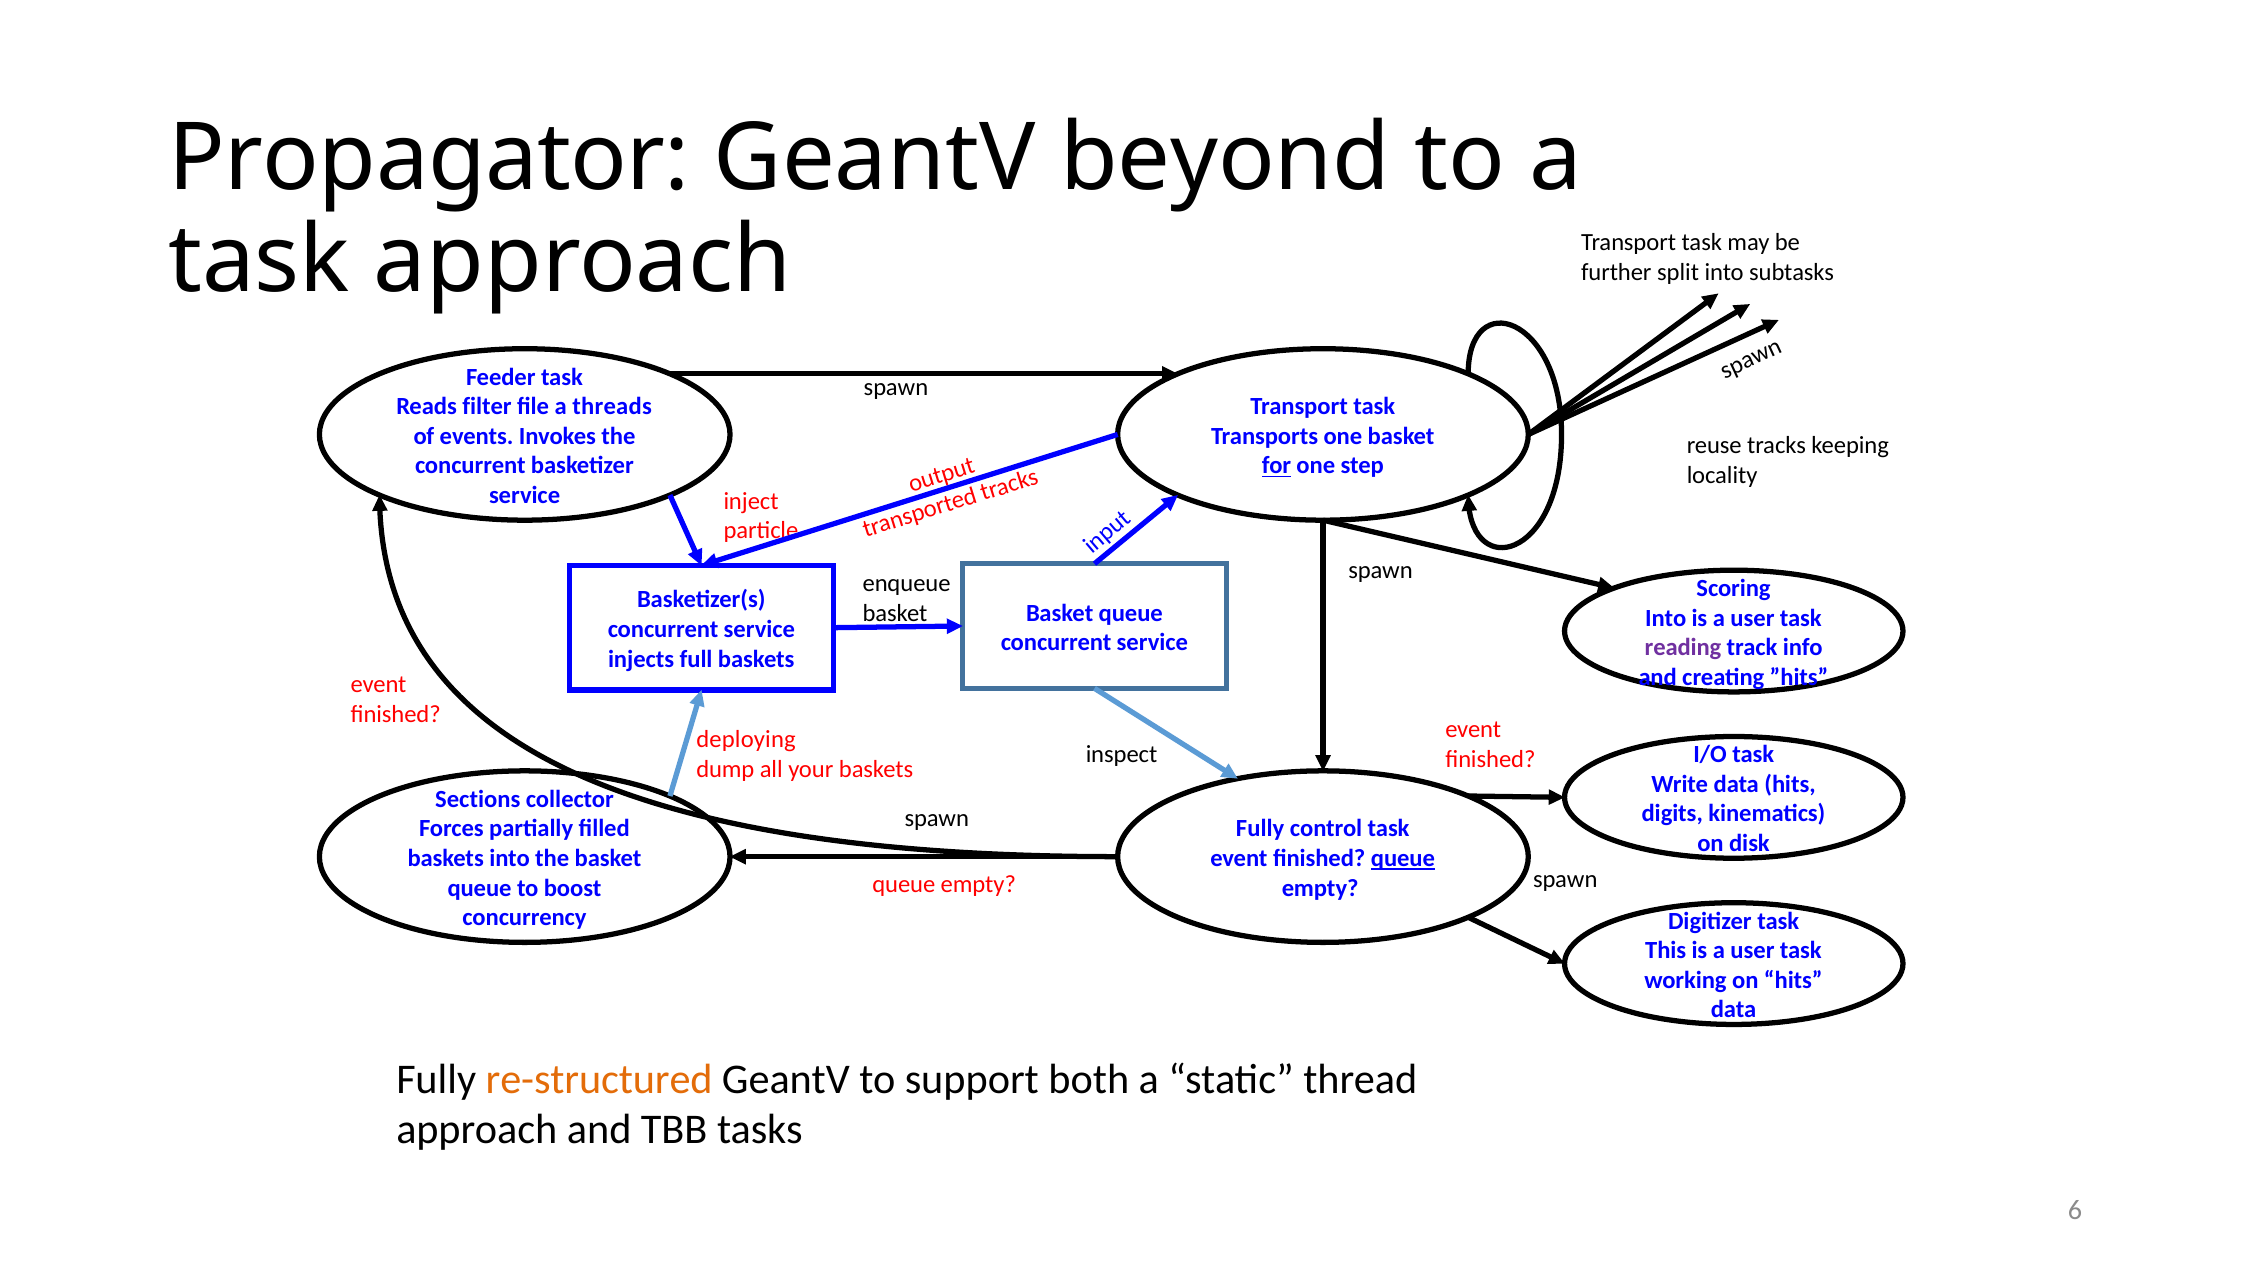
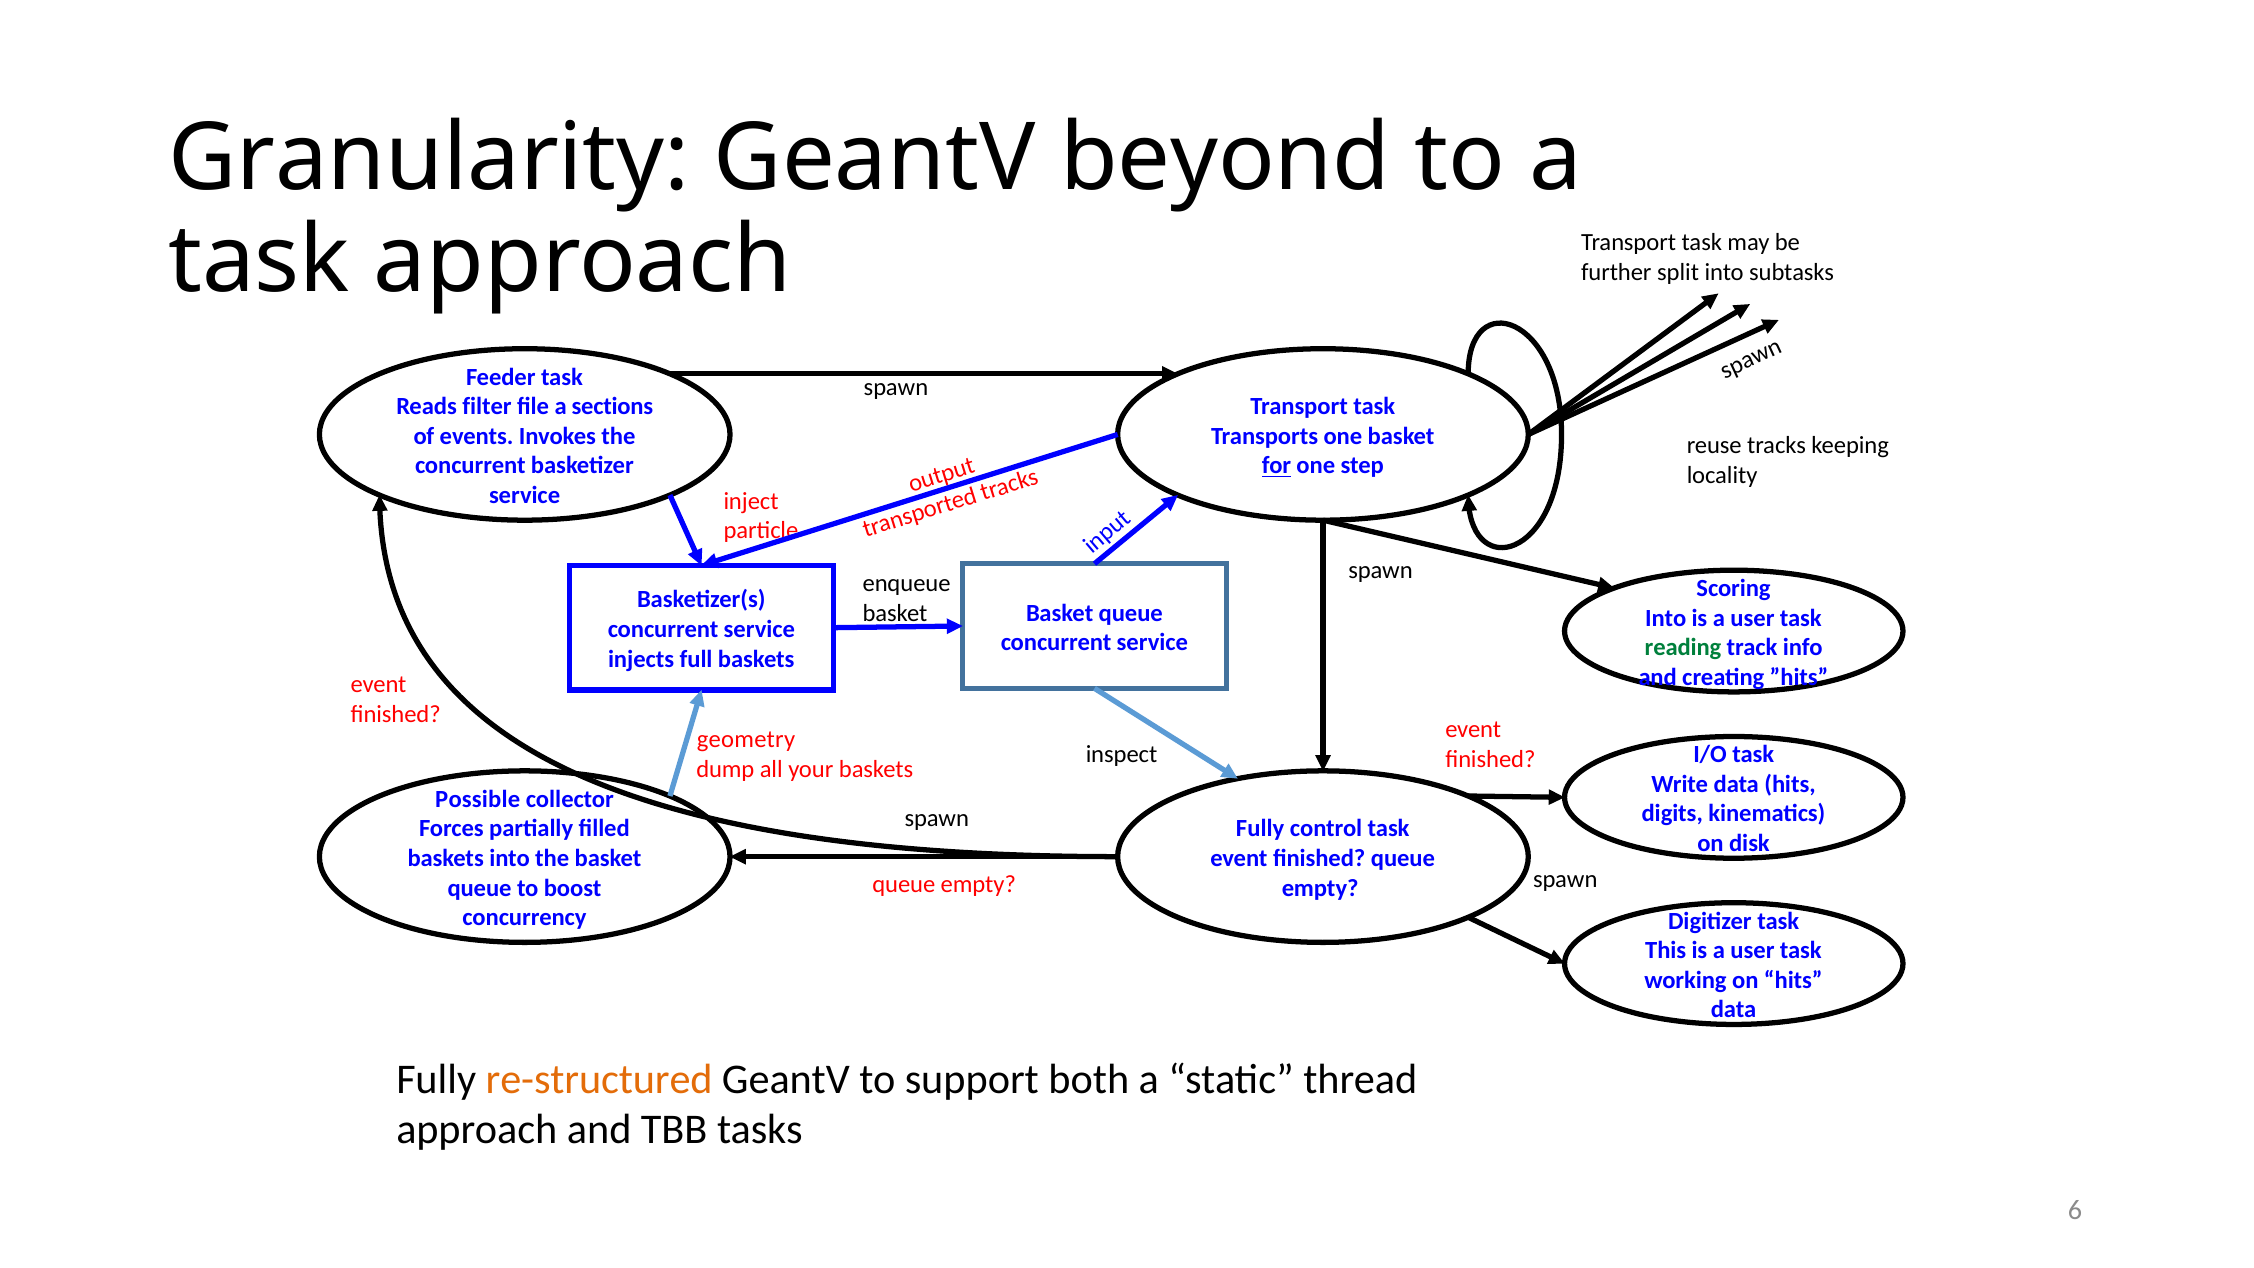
Propagator: Propagator -> Granularity
threads: threads -> sections
reading colour: purple -> green
deploying: deploying -> geometry
Sections: Sections -> Possible
queue at (1403, 858) underline: present -> none
